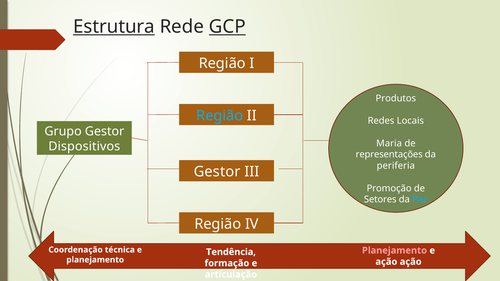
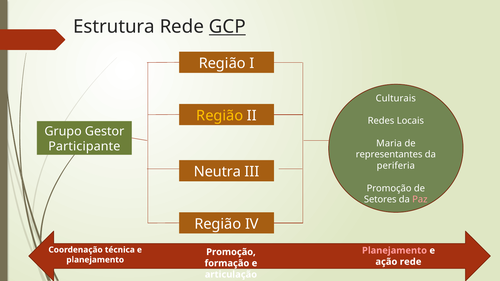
Estrutura underline: present -> none
Produtos: Produtos -> Culturais
Região at (220, 116) colour: light blue -> yellow
Dispositivos: Dispositivos -> Participante
representações: representações -> representantes
Gestor at (217, 172): Gestor -> Neutra
Paz colour: light blue -> pink
Tendência at (231, 252): Tendência -> Promoção
ação ação: ação -> rede
